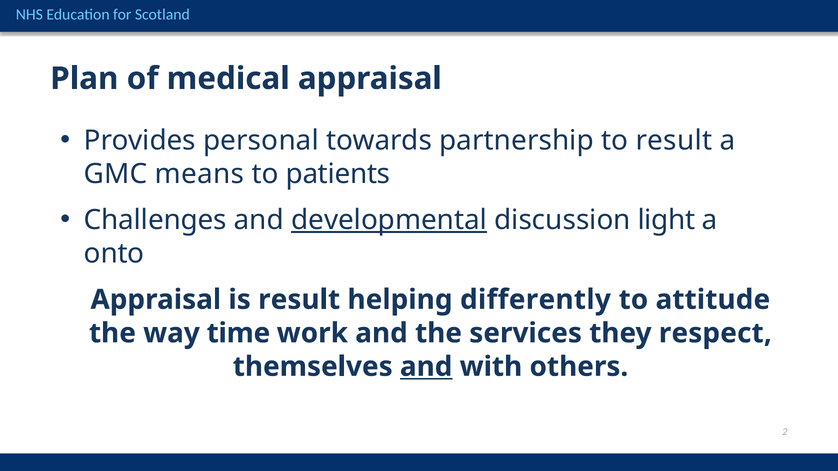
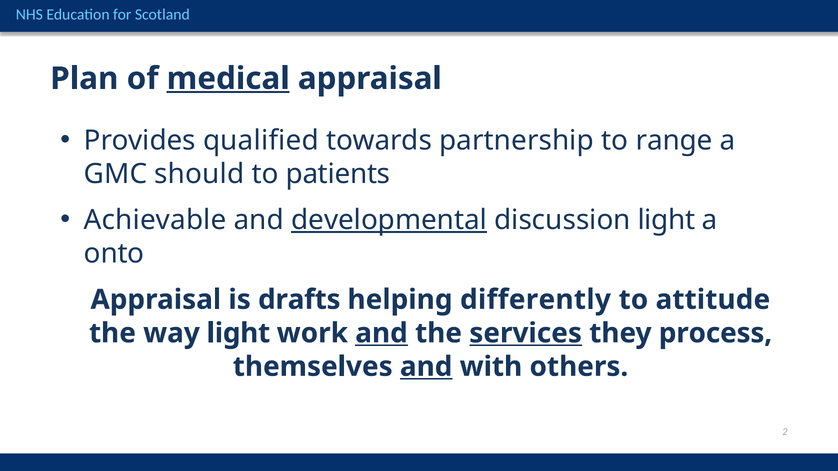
medical underline: none -> present
personal: personal -> qualified
to result: result -> range
means: means -> should
Challenges: Challenges -> Achievable
is result: result -> drafts
way time: time -> light
and at (381, 333) underline: none -> present
services underline: none -> present
respect: respect -> process
